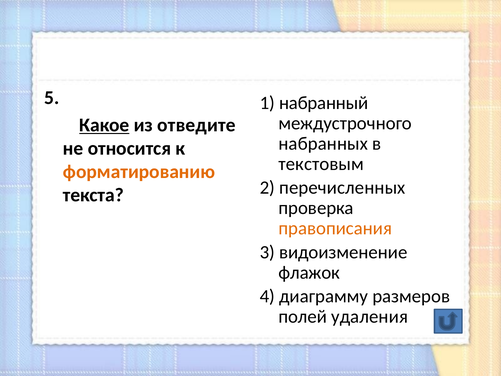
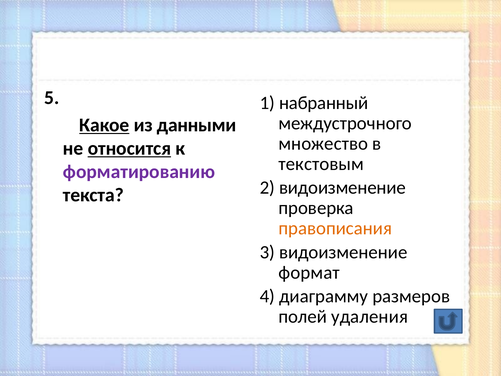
отведите: отведите -> данными
набранных: набранных -> множество
относится underline: none -> present
форматированию colour: orange -> purple
2 перечисленных: перечисленных -> видоизменение
флажок: флажок -> формат
